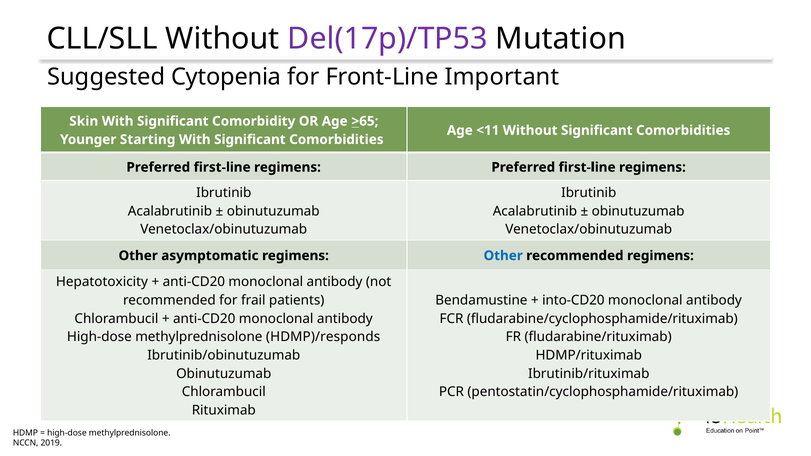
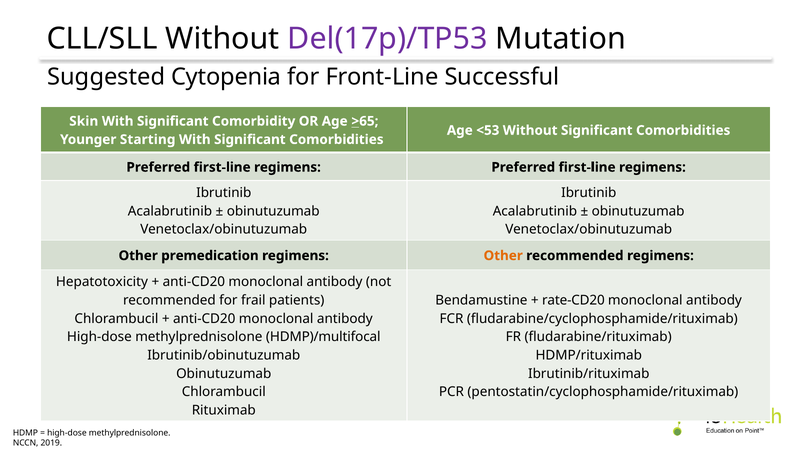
Important: Important -> Successful
<11: <11 -> <53
asymptomatic: asymptomatic -> premedication
Other at (503, 256) colour: blue -> orange
into-CD20: into-CD20 -> rate-CD20
HDMP)/responds: HDMP)/responds -> HDMP)/multifocal
